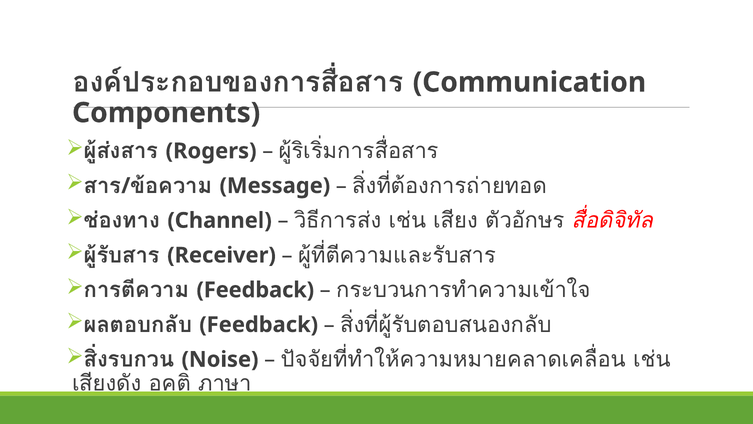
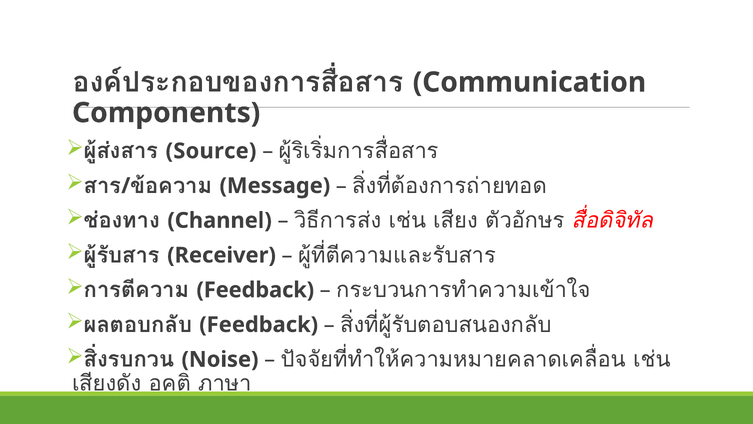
Rogers: Rogers -> Source
